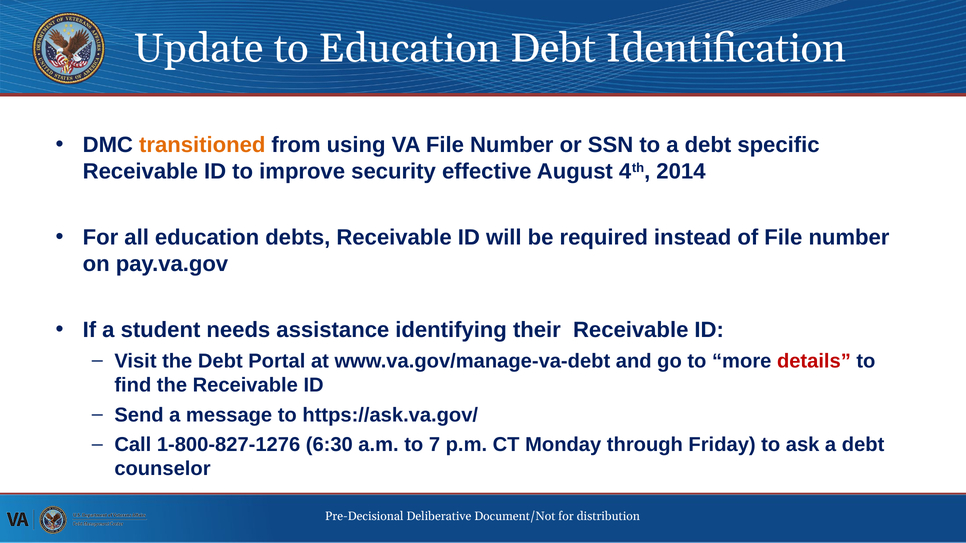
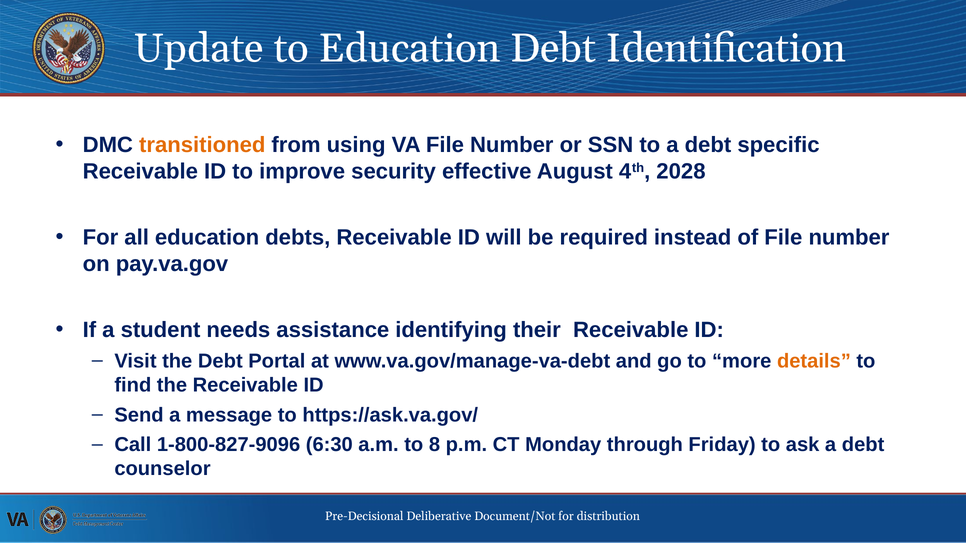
2014: 2014 -> 2028
details colour: red -> orange
1-800-827-1276: 1-800-827-1276 -> 1-800-827-9096
7: 7 -> 8
